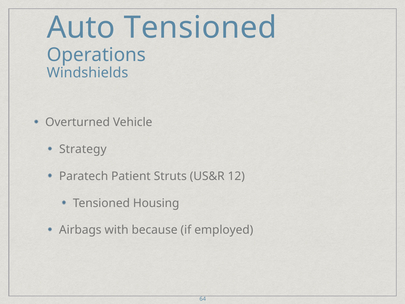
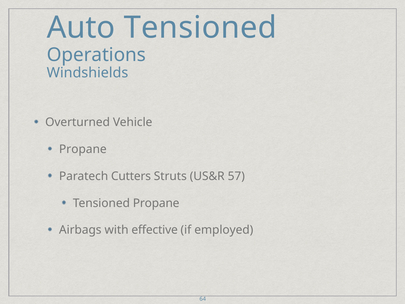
Strategy at (83, 149): Strategy -> Propane
Patient: Patient -> Cutters
12: 12 -> 57
Tensioned Housing: Housing -> Propane
because: because -> effective
